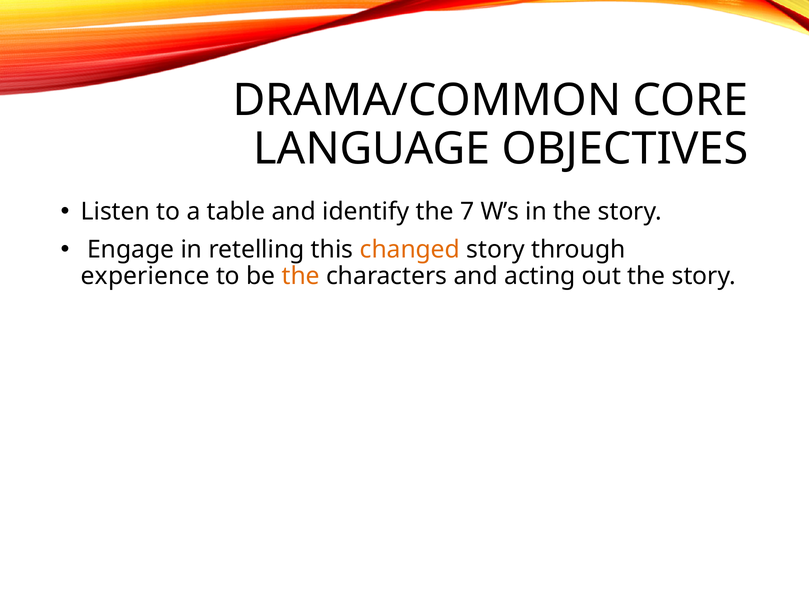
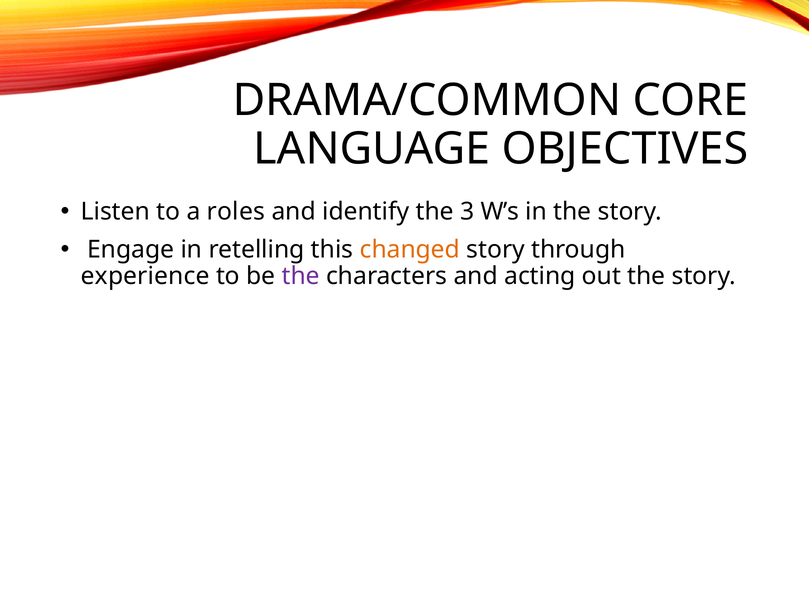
table: table -> roles
7: 7 -> 3
the at (301, 276) colour: orange -> purple
